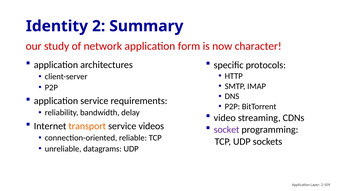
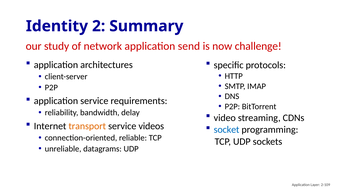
form: form -> send
character: character -> challenge
socket colour: purple -> blue
